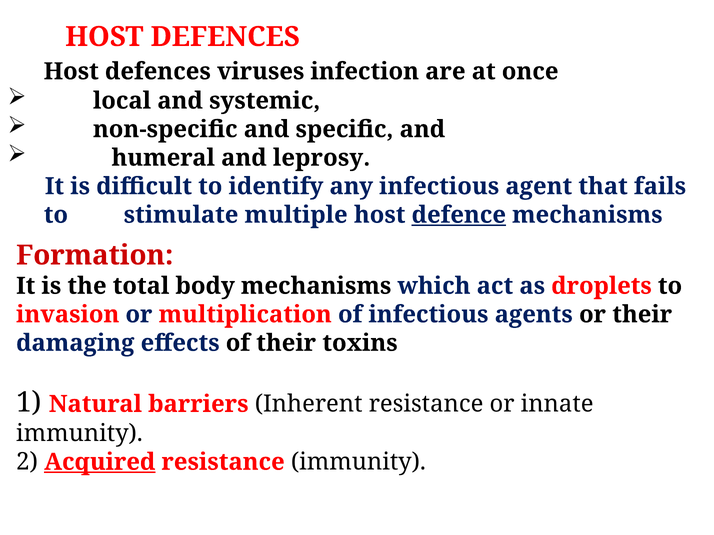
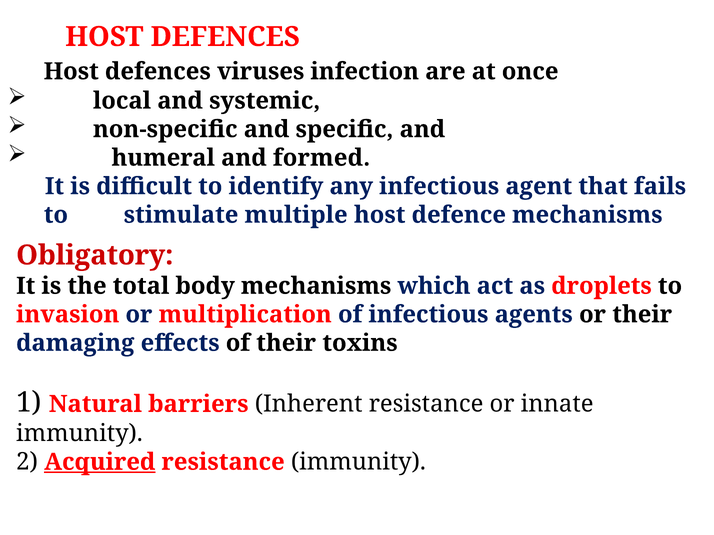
leprosy: leprosy -> formed
defence underline: present -> none
Formation: Formation -> Obligatory
